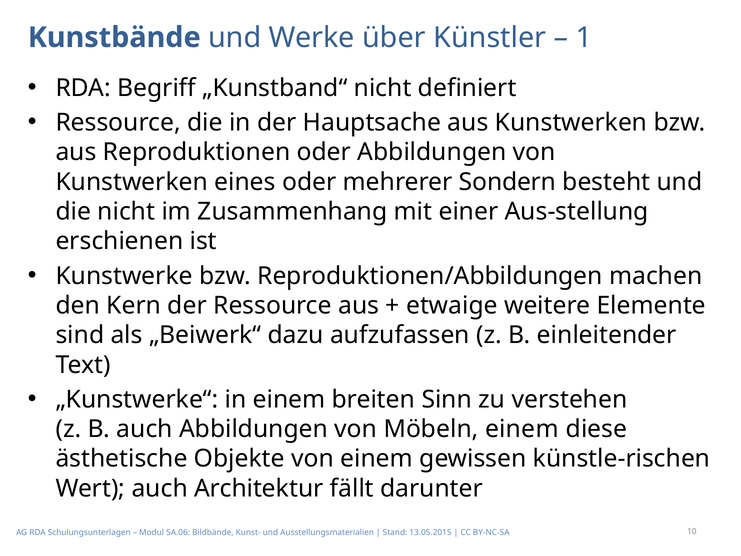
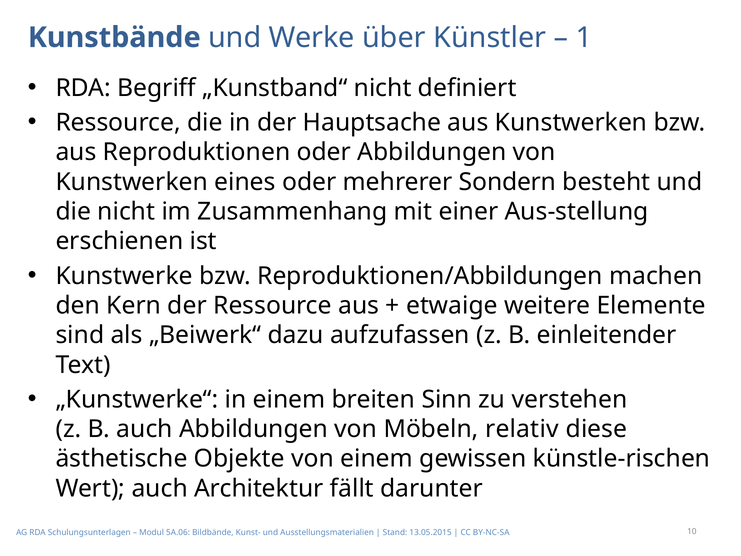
Möbeln einem: einem -> relativ
